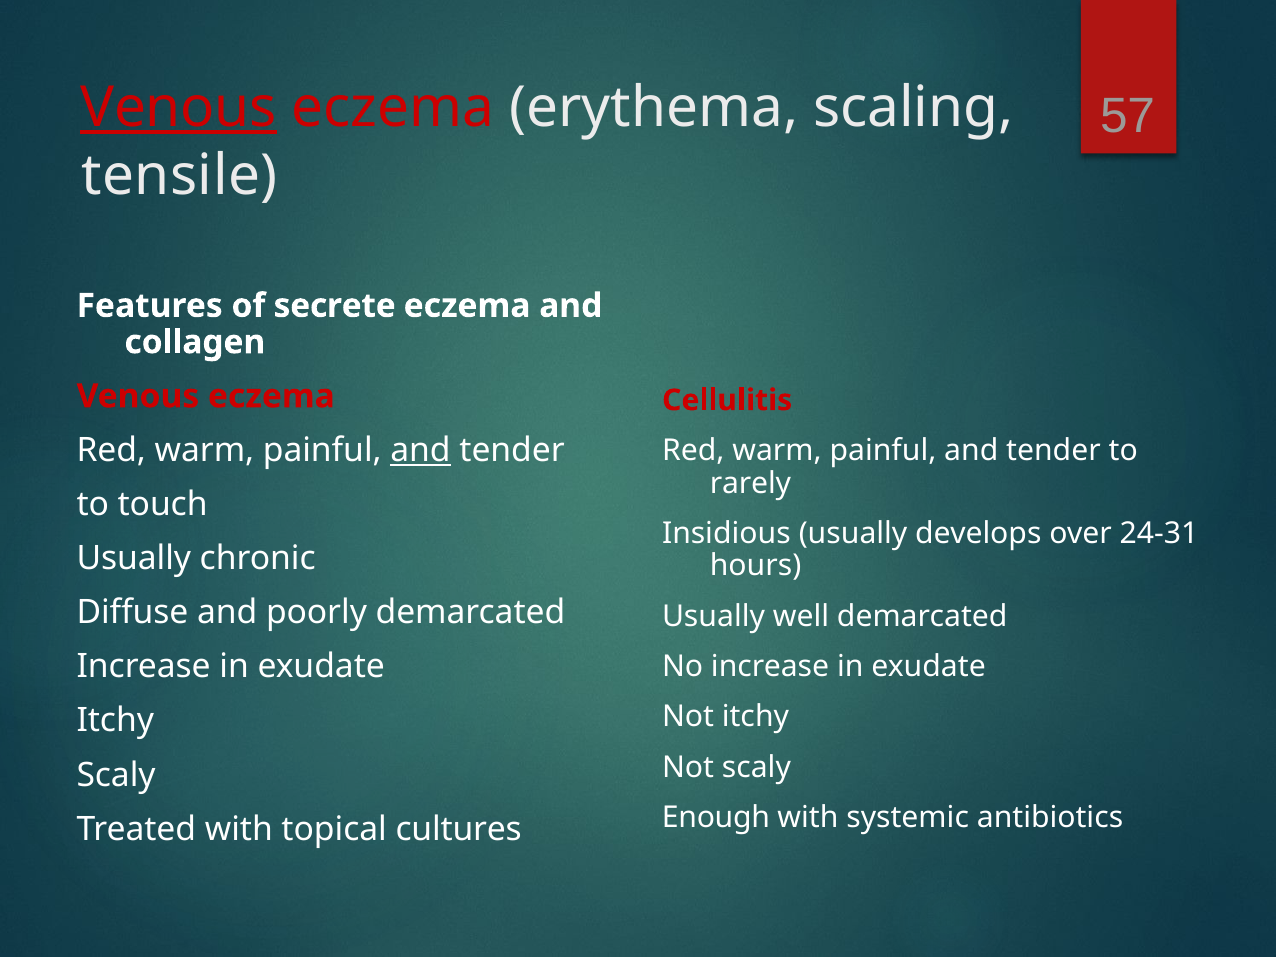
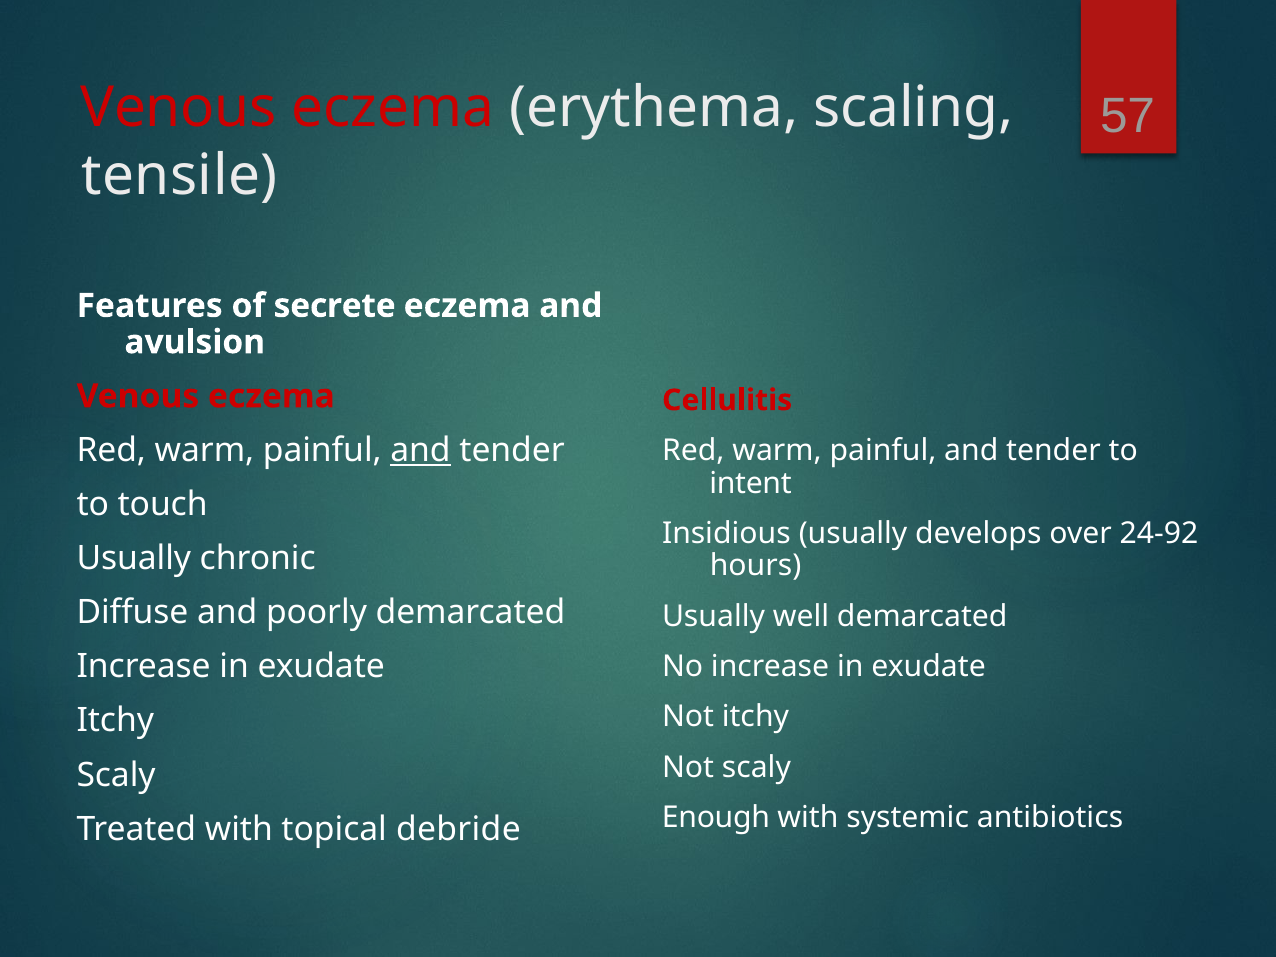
Venous at (179, 108) underline: present -> none
collagen: collagen -> avulsion
rarely: rarely -> intent
24-31: 24-31 -> 24-92
cultures: cultures -> debride
